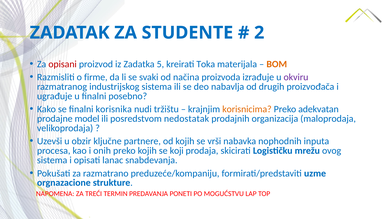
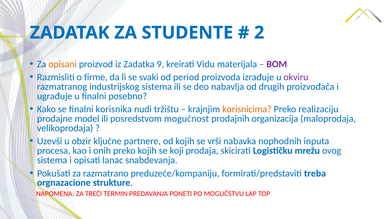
opisani colour: red -> orange
5: 5 -> 9
Toka: Toka -> Vidu
BOM colour: orange -> purple
načina: načina -> period
adekvatan: adekvatan -> realizaciju
nedostatak: nedostatak -> mogućnost
uzme: uzme -> treba
